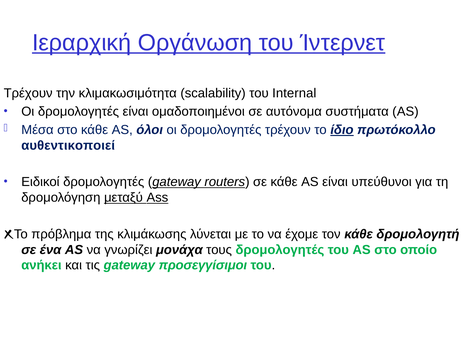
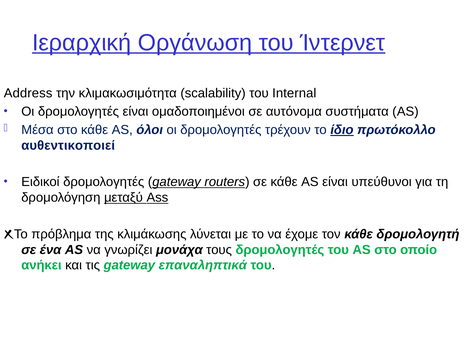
Τρέχουν at (28, 93): Τρέχουν -> Address
προσεγγίσιμοι: προσεγγίσιμοι -> επαναληπτικά
